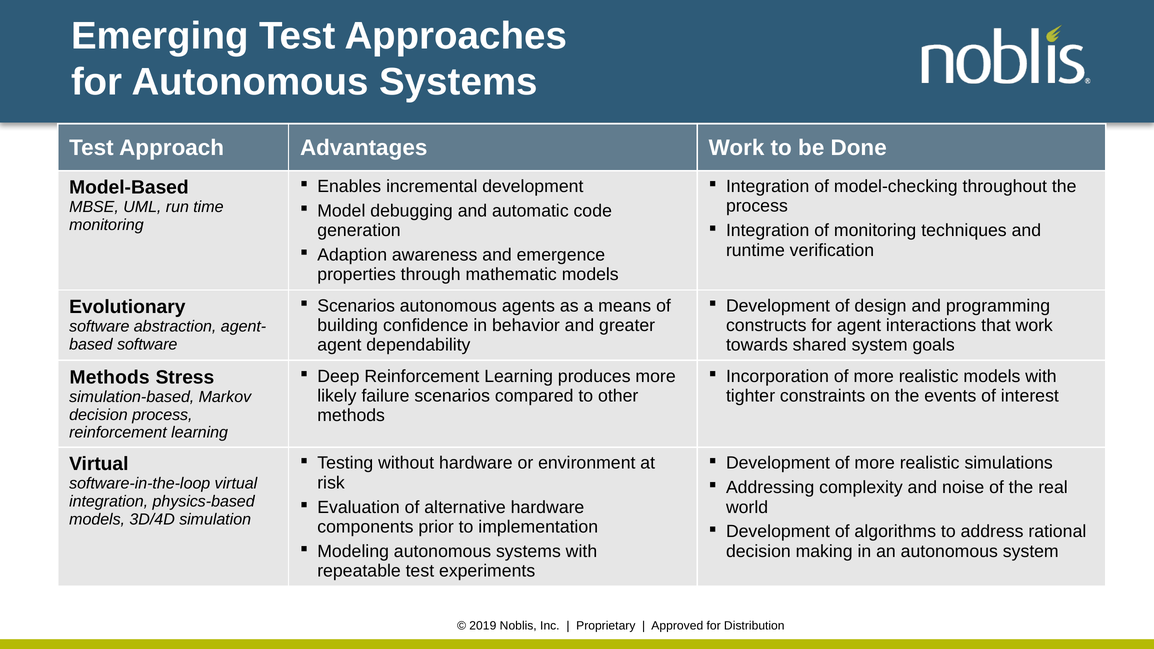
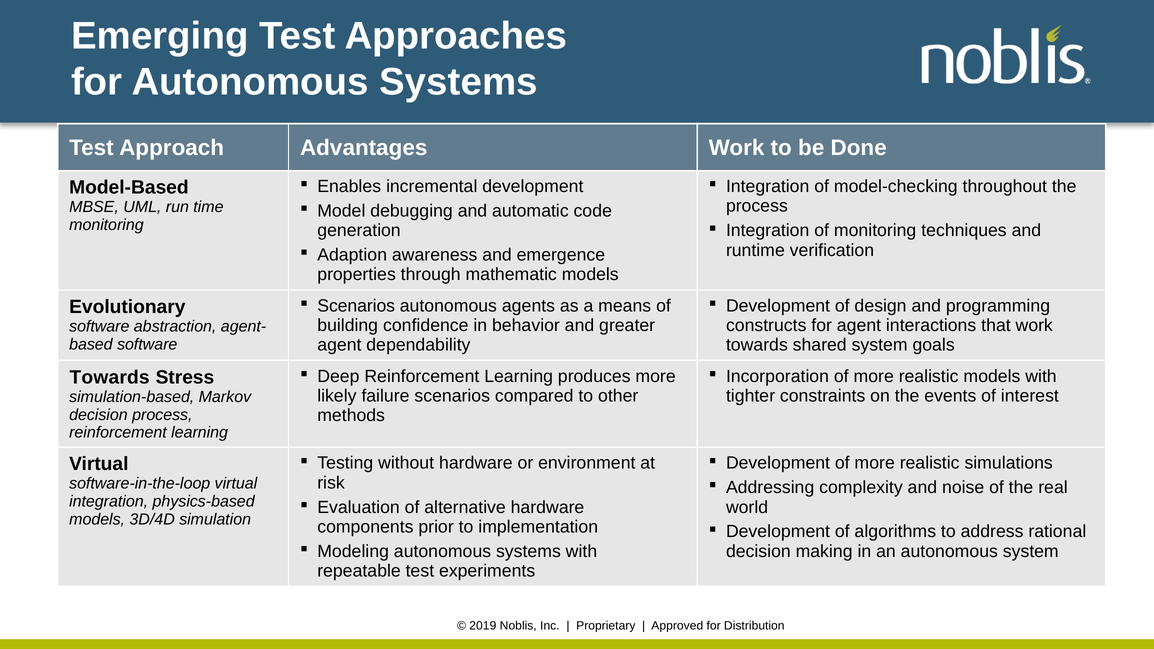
Methods at (110, 377): Methods -> Towards
